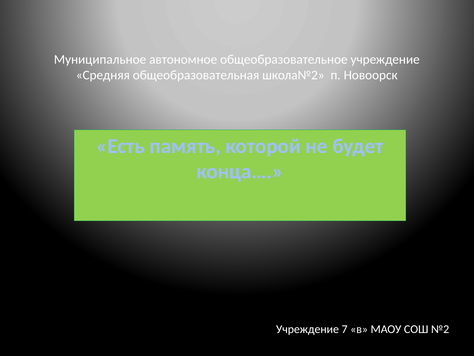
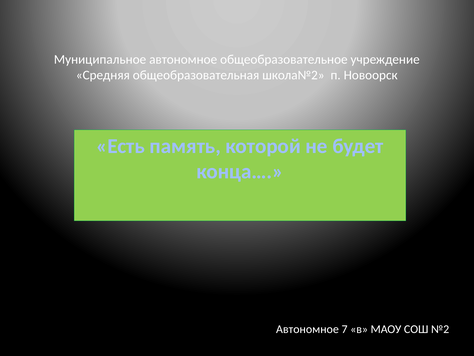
Учреждение at (307, 329): Учреждение -> Автономное
